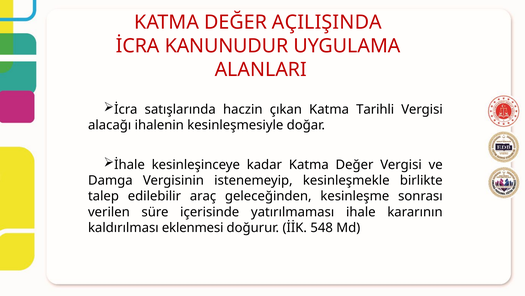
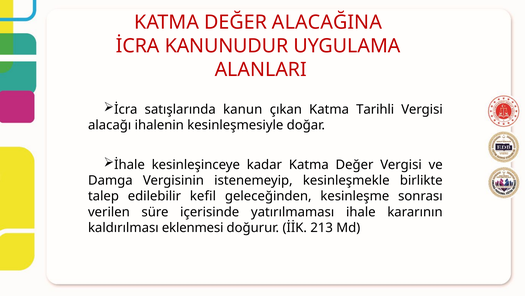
AÇILIŞINDA: AÇILIŞINDA -> ALACAĞINA
haczin: haczin -> kanun
araç: araç -> kefil
548: 548 -> 213
